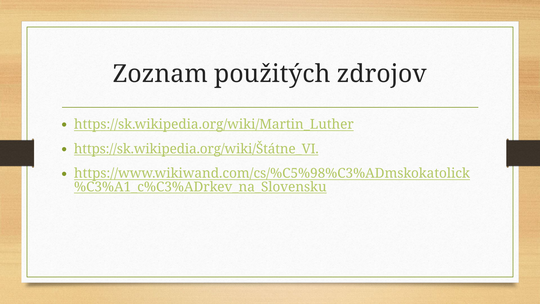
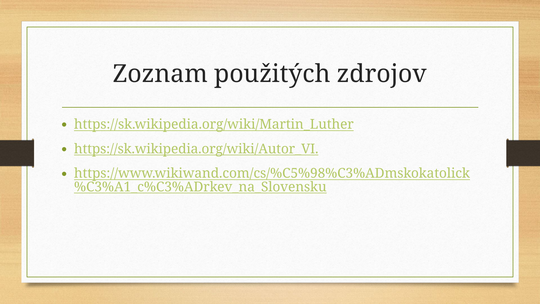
https://sk.wikipedia.org/wiki/Štátne_VI: https://sk.wikipedia.org/wiki/Štátne_VI -> https://sk.wikipedia.org/wiki/Autor_VI
